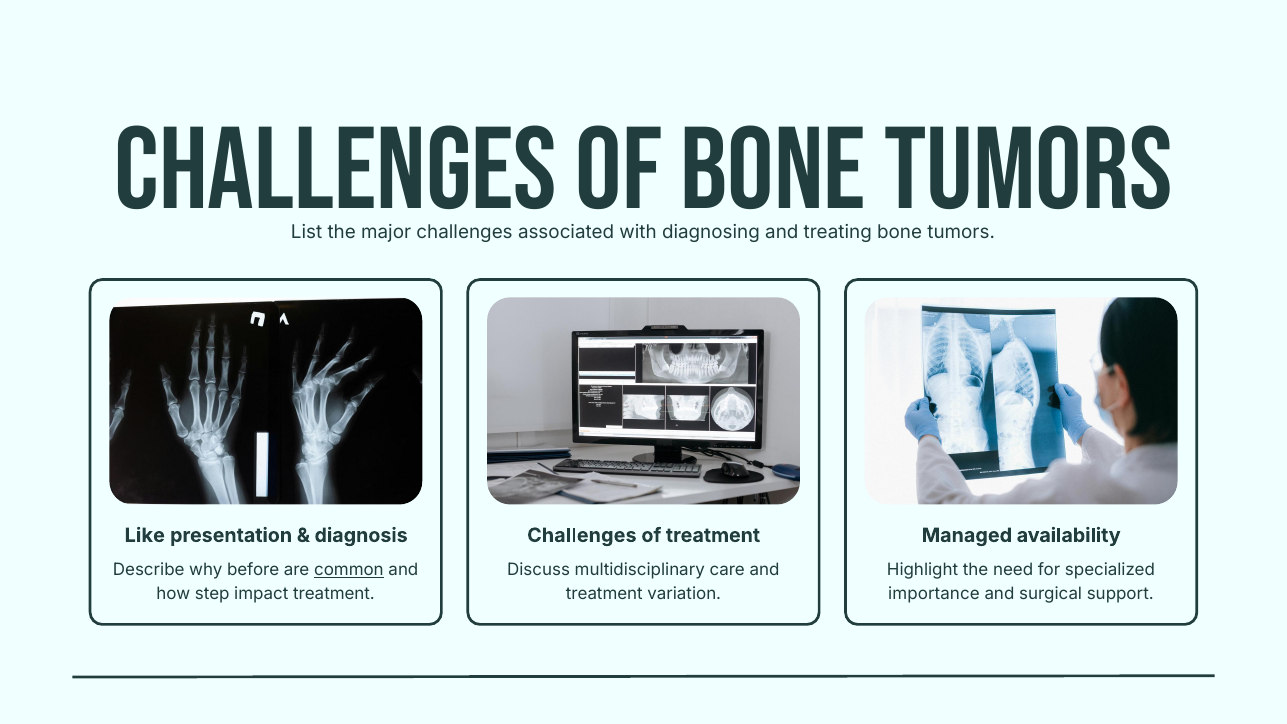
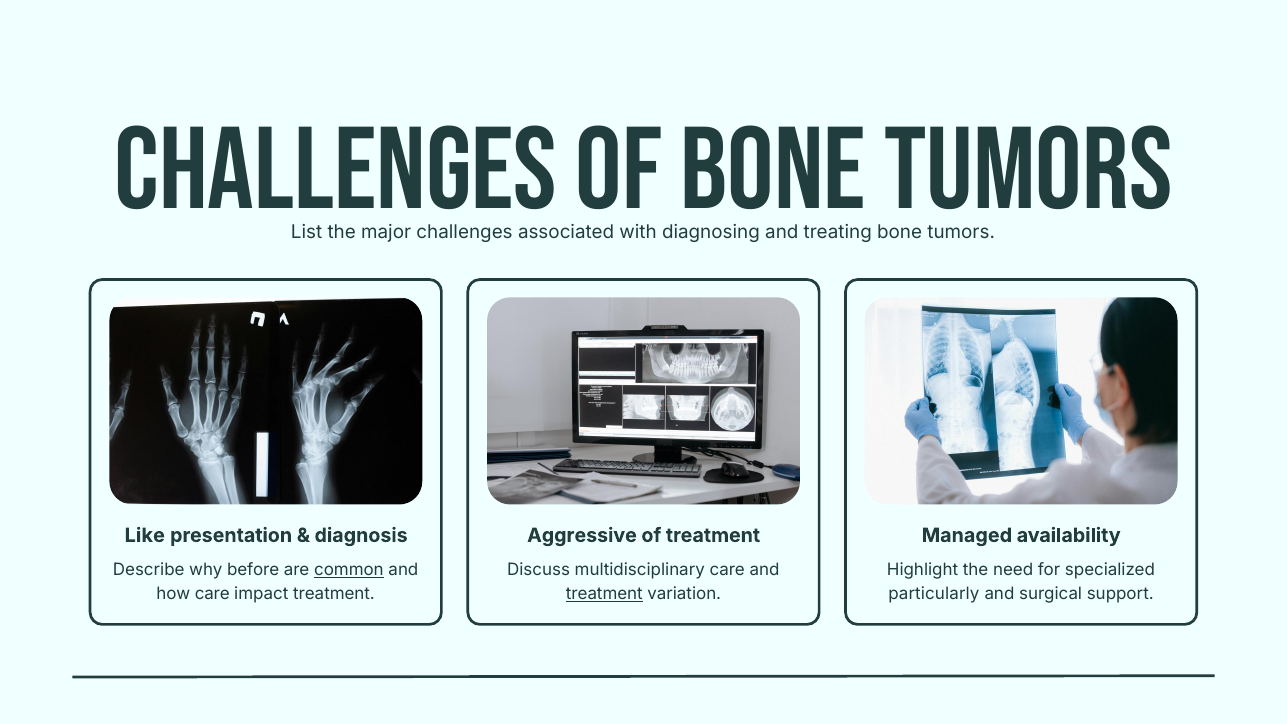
Challenges at (582, 535): Challenges -> Aggressive
how step: step -> care
treatment at (604, 594) underline: none -> present
importance: importance -> particularly
